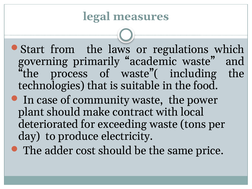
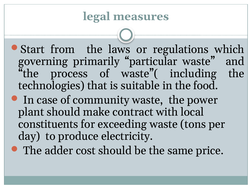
academic: academic -> particular
deteriorated: deteriorated -> constituents
